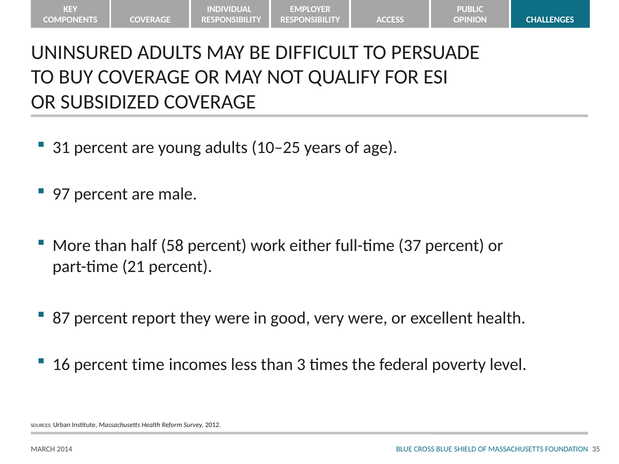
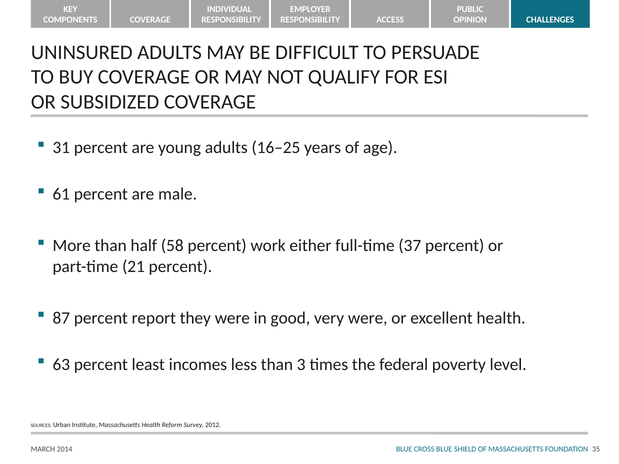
10–25: 10–25 -> 16–25
97: 97 -> 61
16: 16 -> 63
time: time -> least
